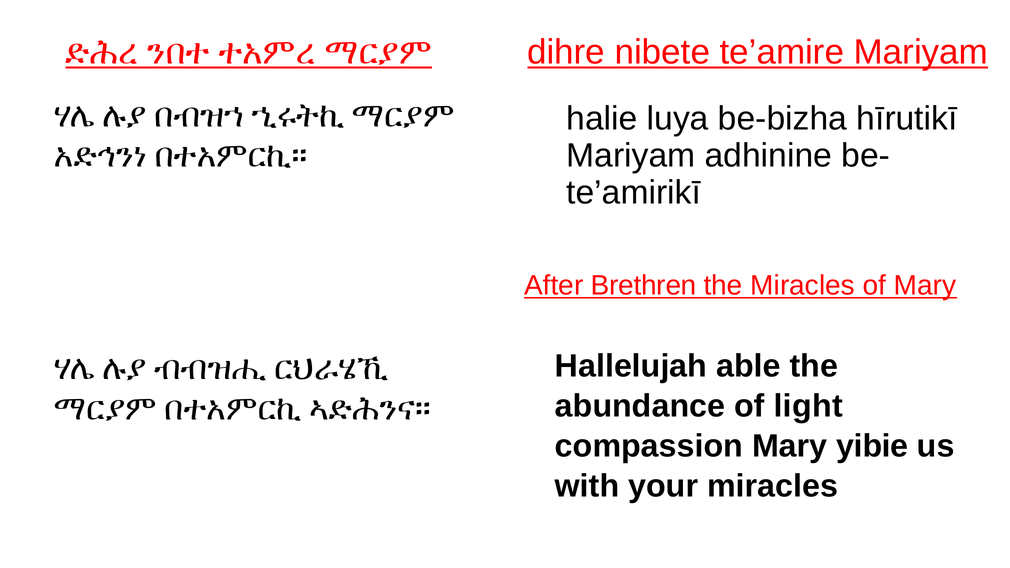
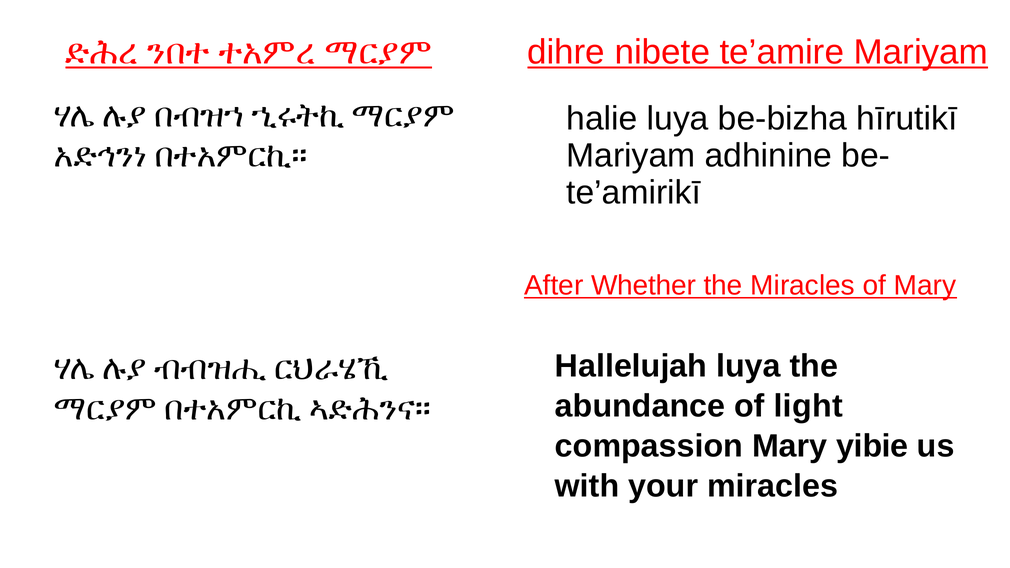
Brethren: Brethren -> Whether
Hallelujah able: able -> luya
